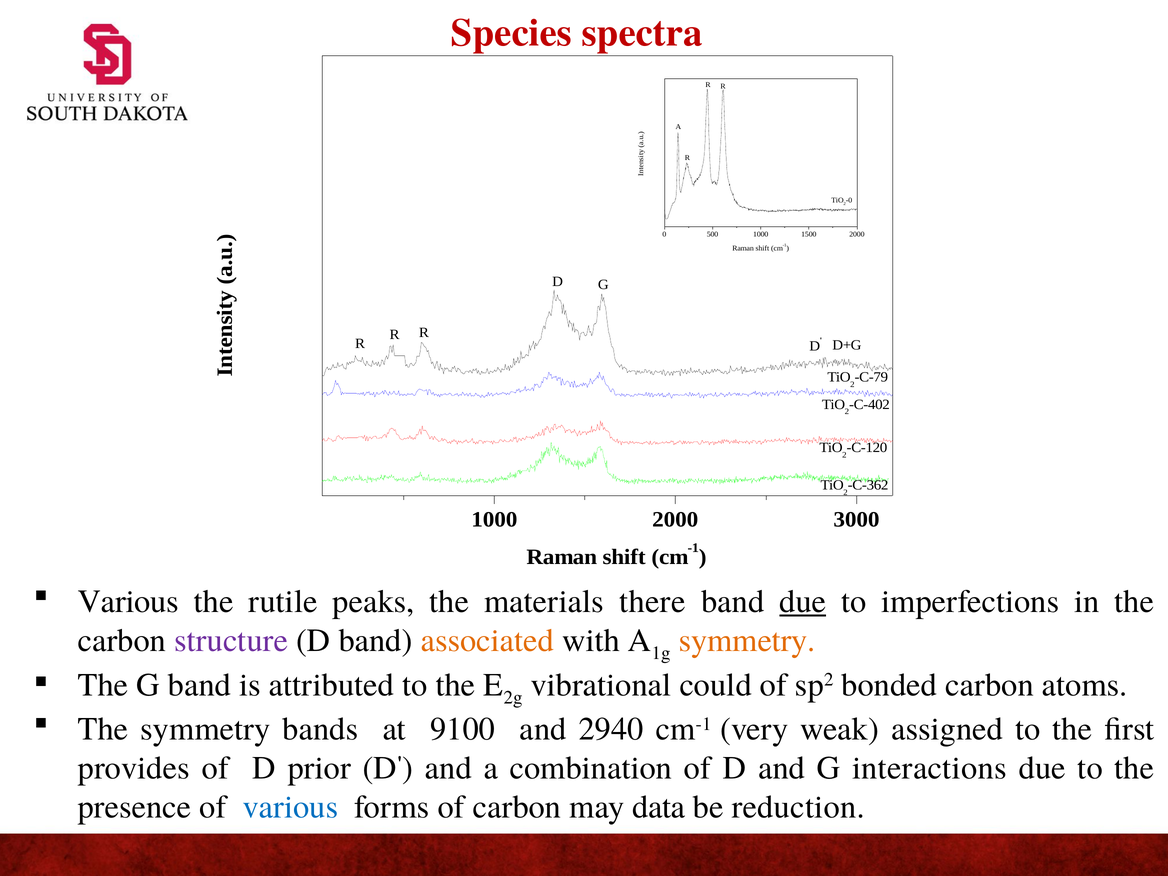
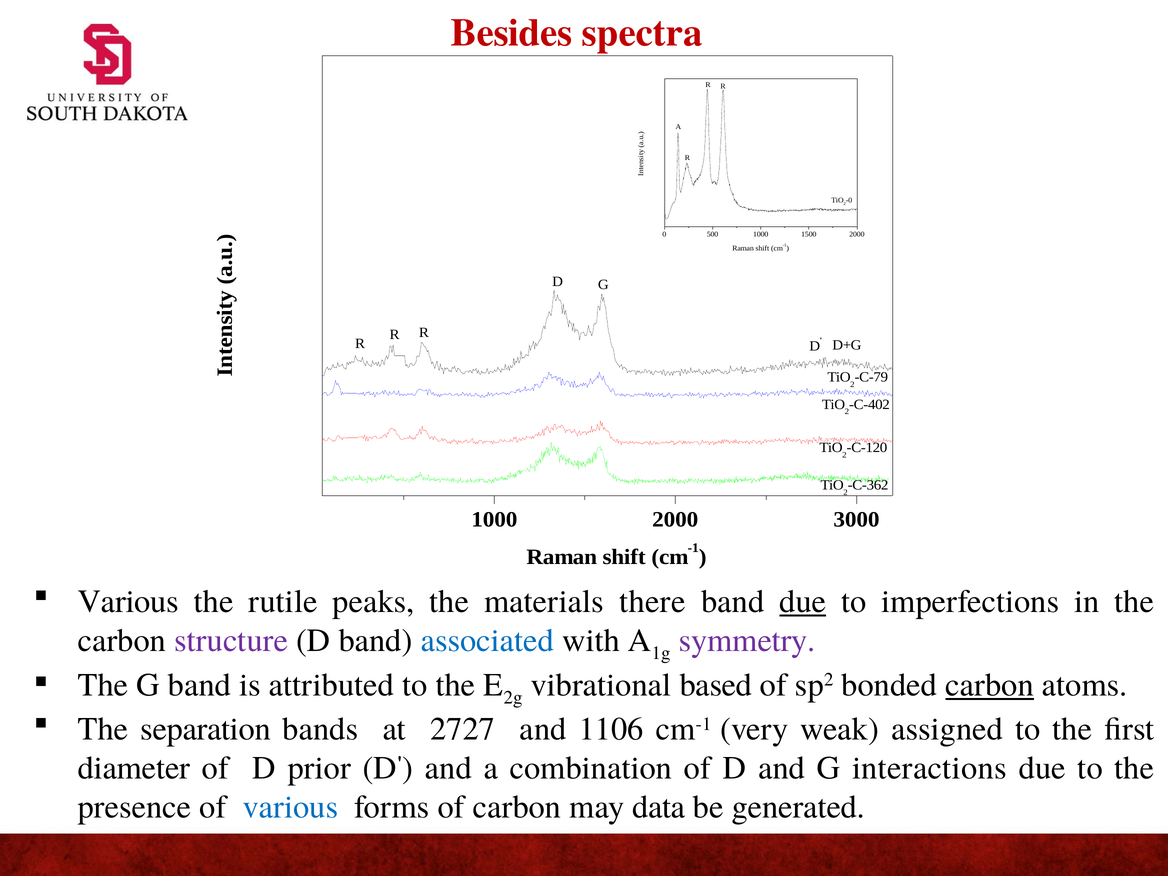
Species: Species -> Besides
associated colour: orange -> blue
symmetry at (747, 641) colour: orange -> purple
could: could -> based
carbon at (990, 685) underline: none -> present
The symmetry: symmetry -> separation
9100: 9100 -> 2727
2940: 2940 -> 1106
provides: provides -> diameter
reduction: reduction -> generated
